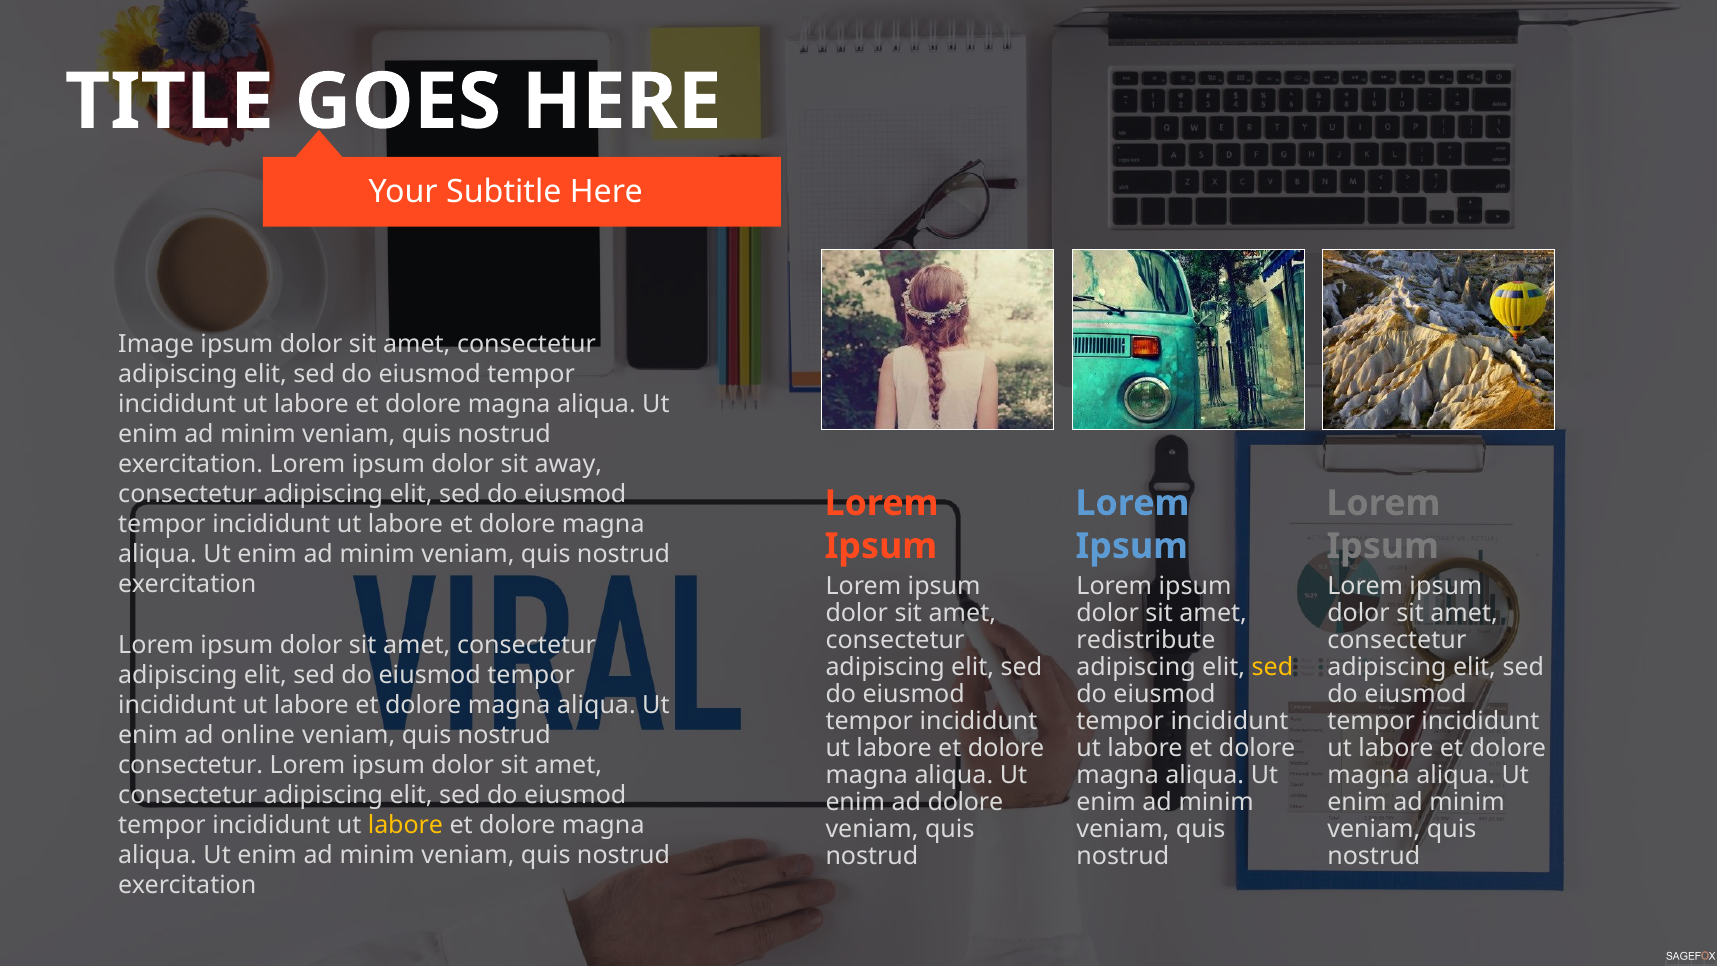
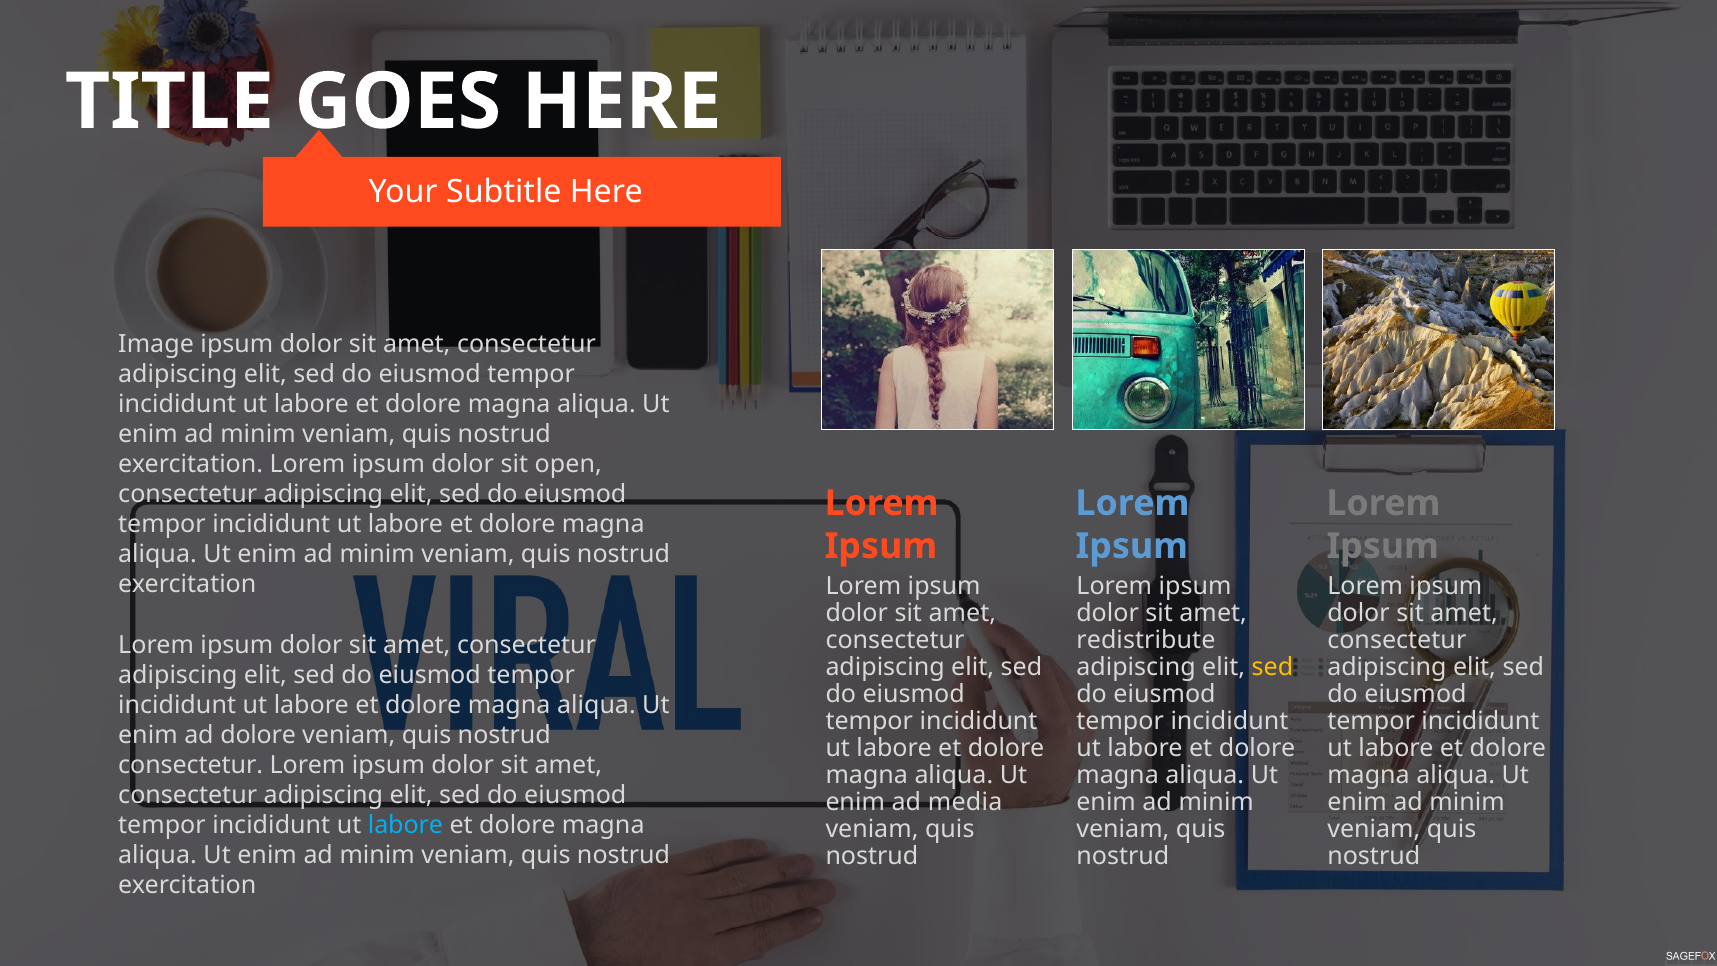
away: away -> open
ad online: online -> dolore
ad dolore: dolore -> media
labore at (405, 825) colour: yellow -> light blue
